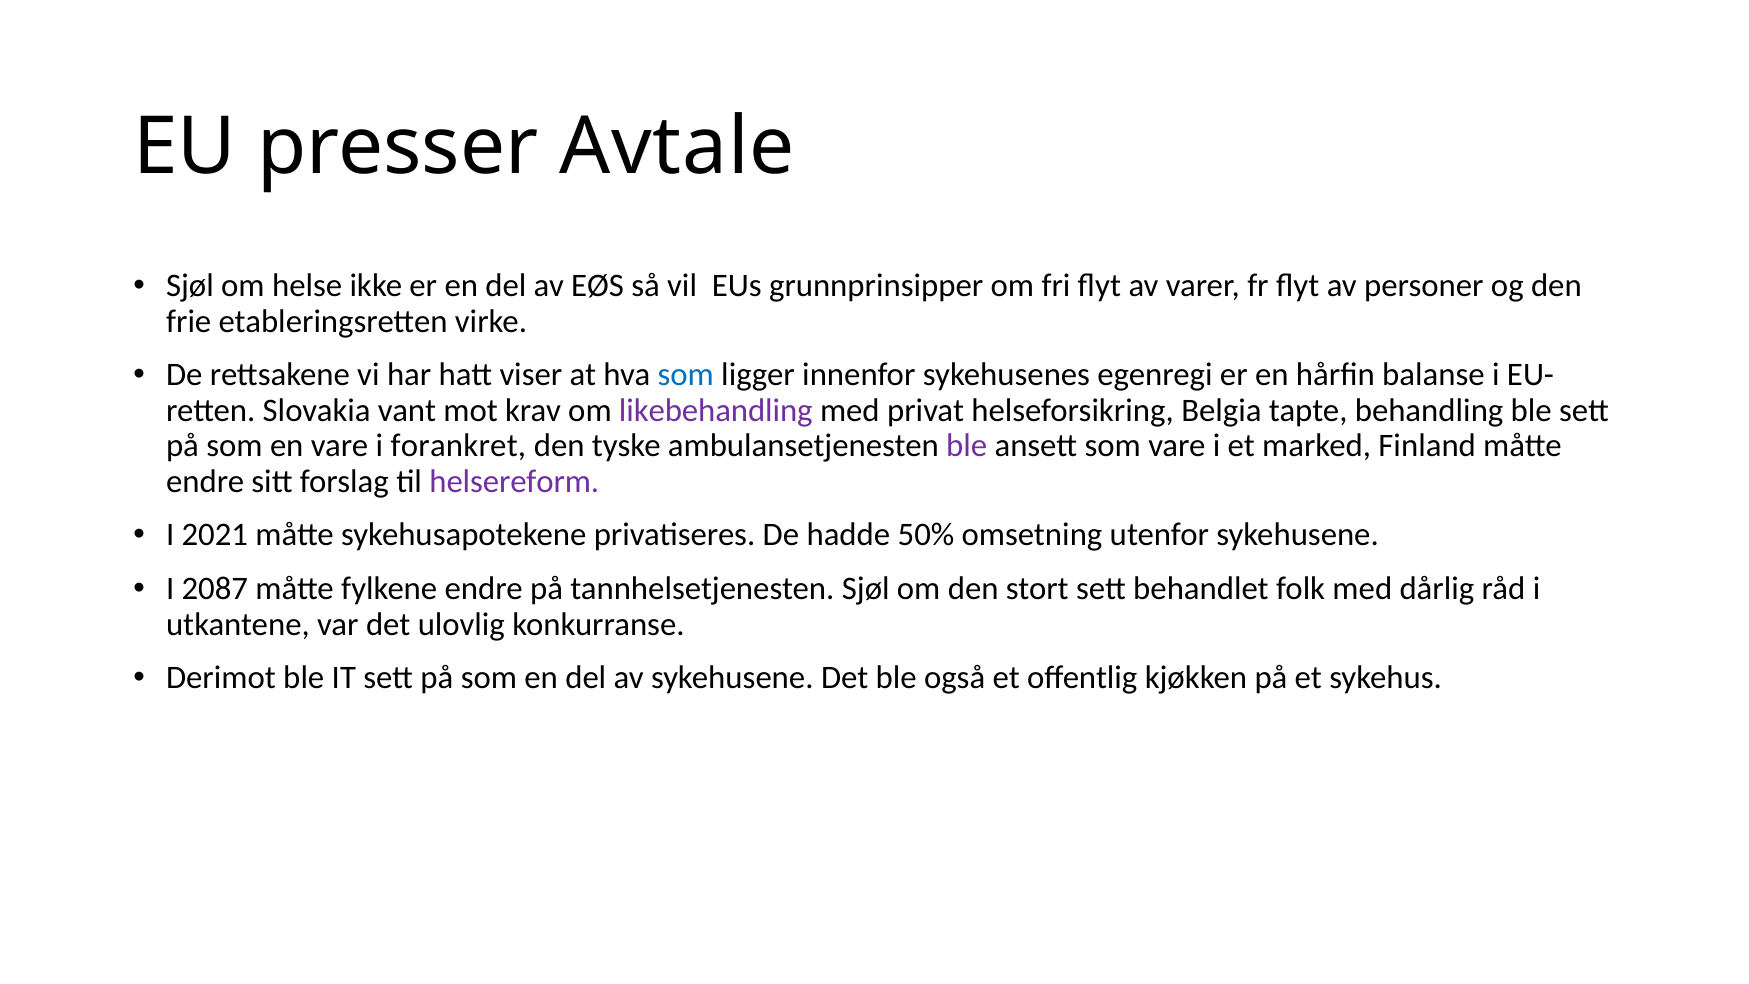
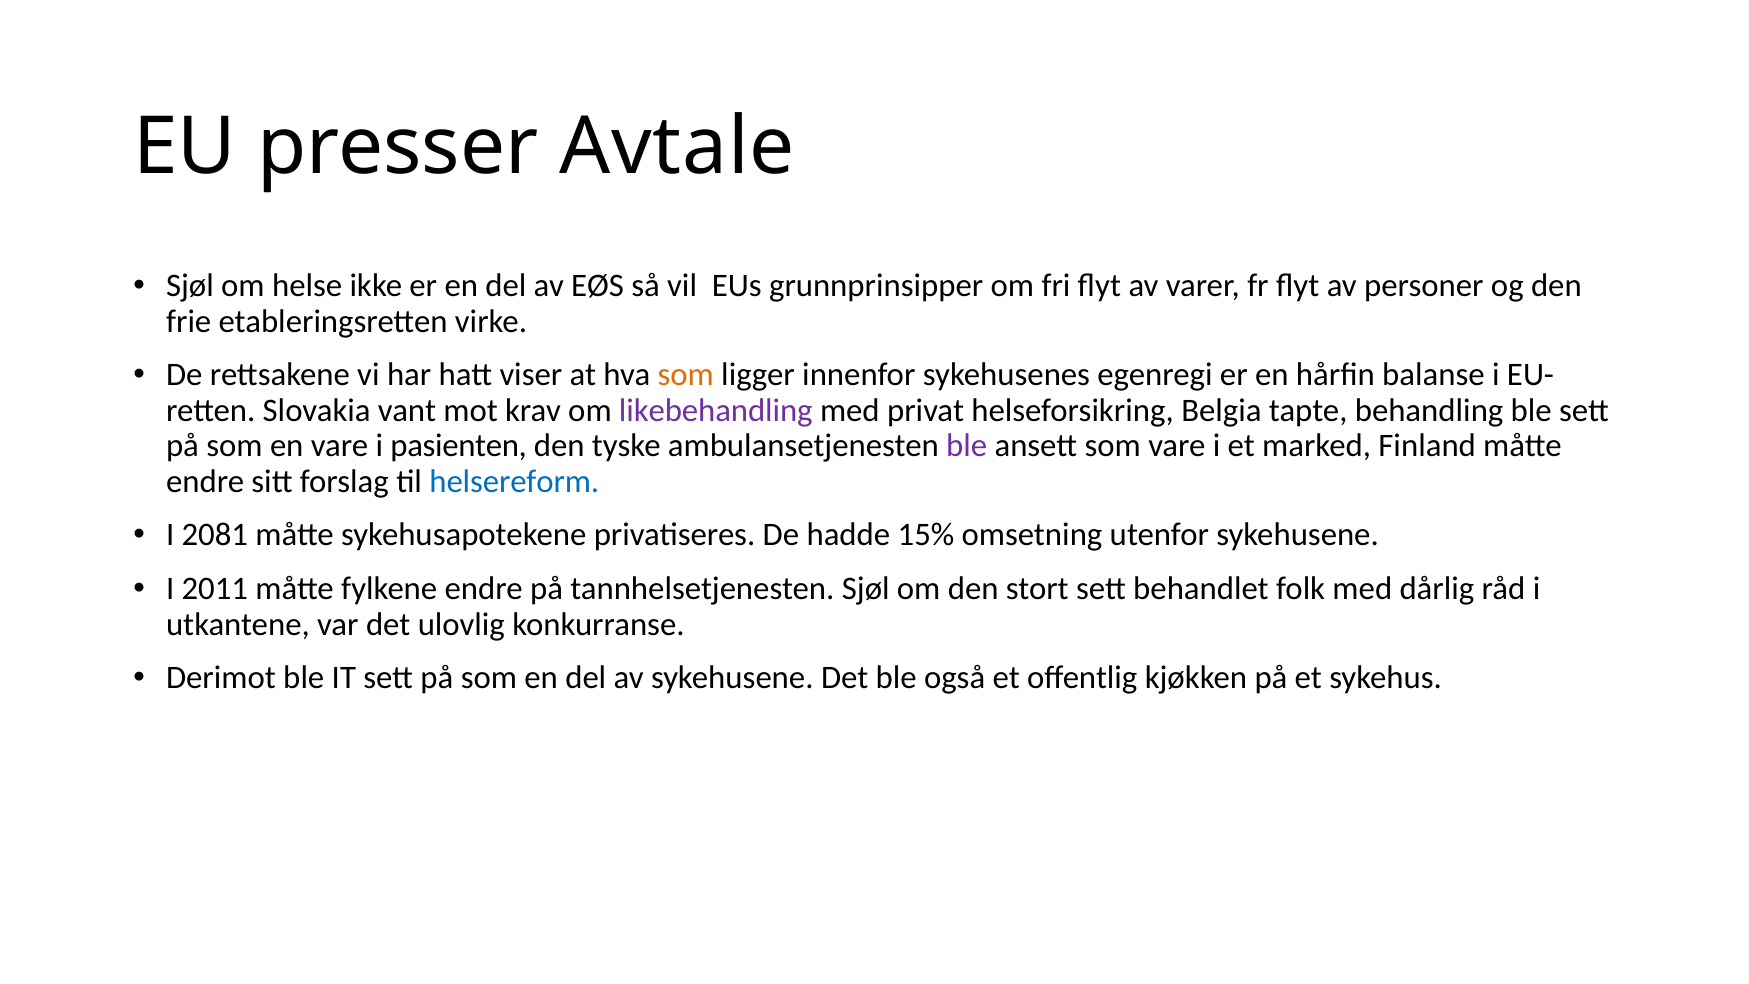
som at (686, 375) colour: blue -> orange
forankret: forankret -> pasienten
helsereform colour: purple -> blue
2021: 2021 -> 2081
50%: 50% -> 15%
2087: 2087 -> 2011
